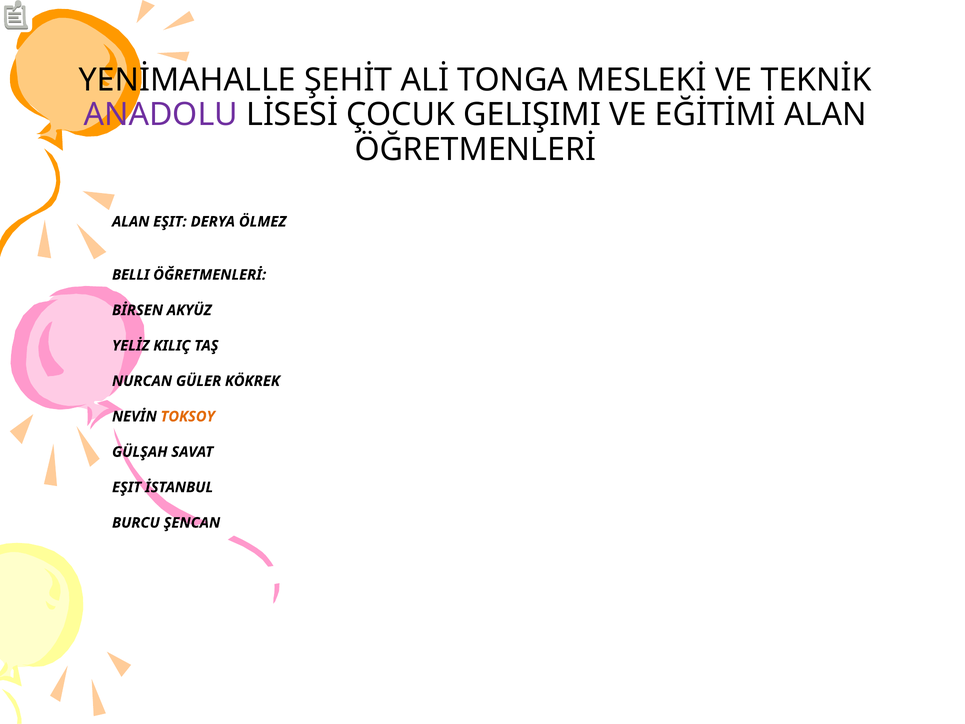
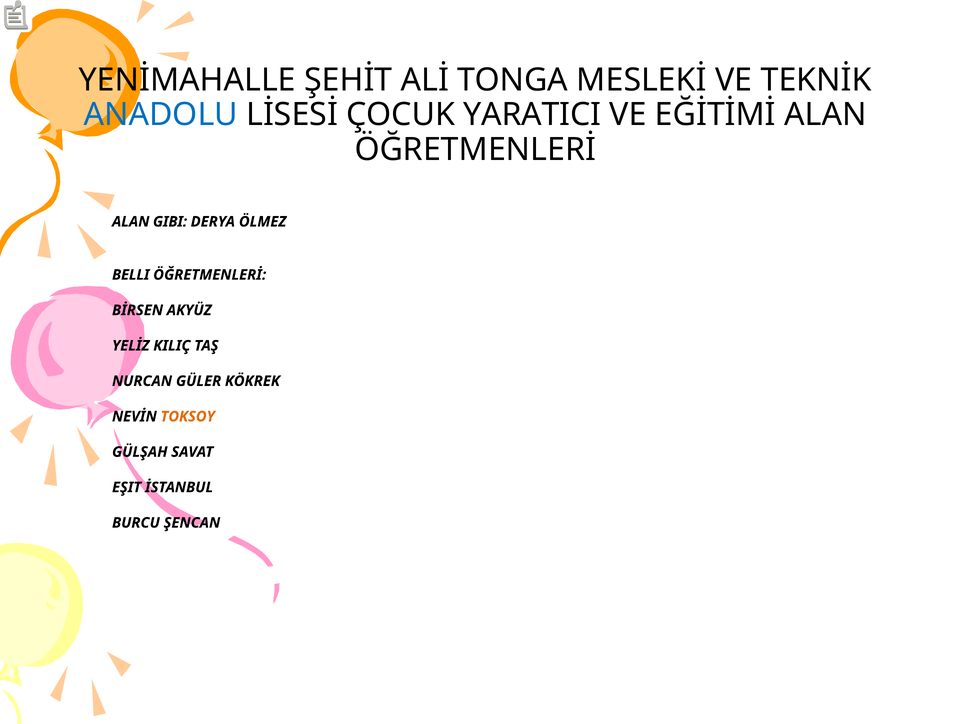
ANADOLU colour: purple -> blue
GELIŞIMI: GELIŞIMI -> YARATICI
ALAN EŞIT: EŞIT -> GIBI
